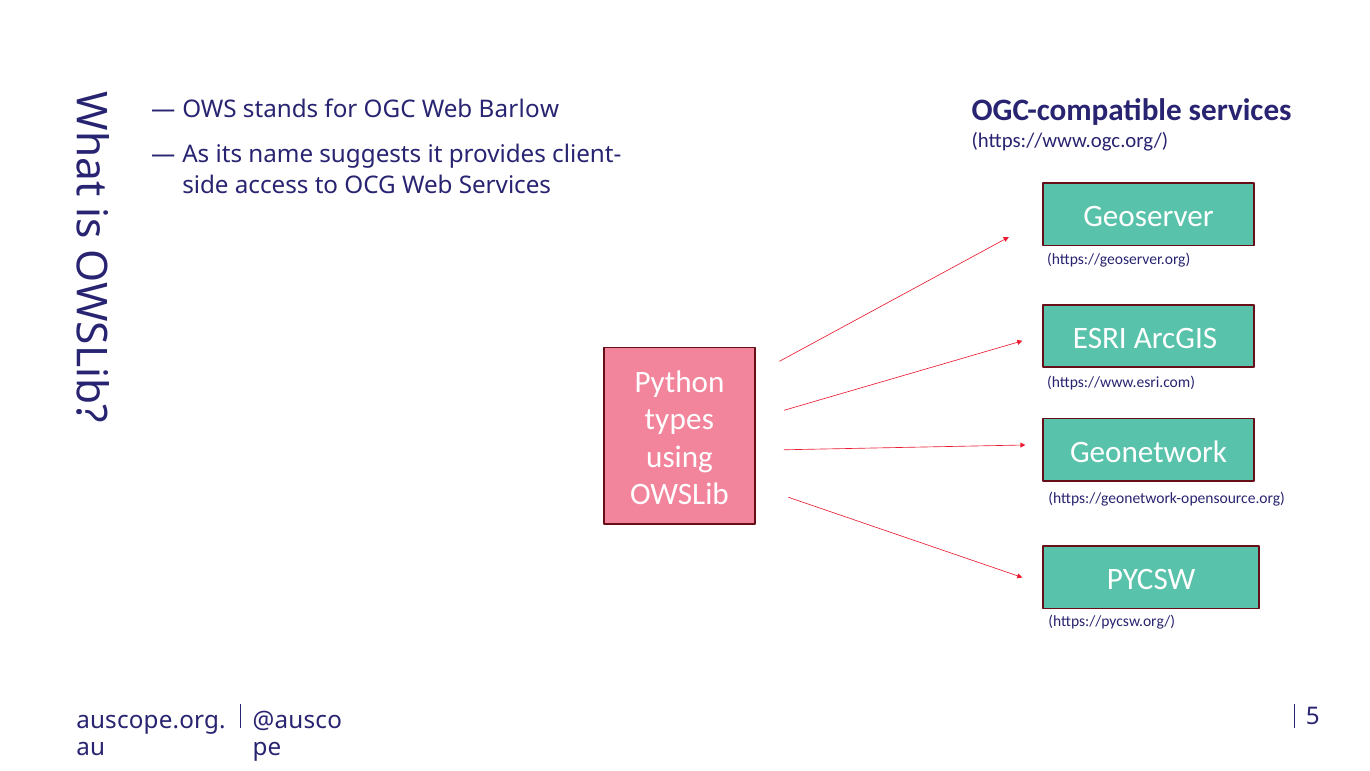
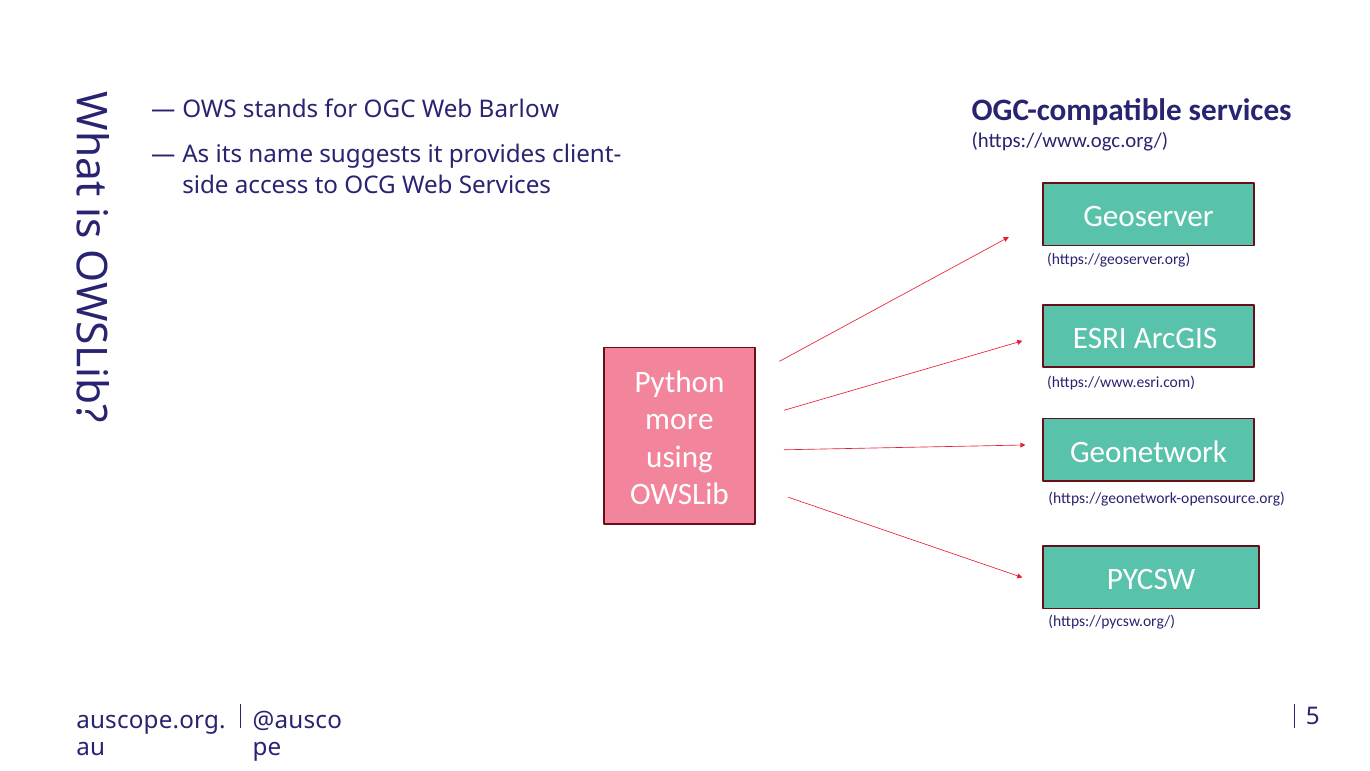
types: types -> more
